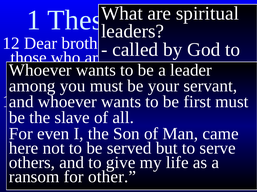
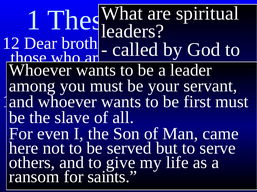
other at (112, 177): other -> saints
